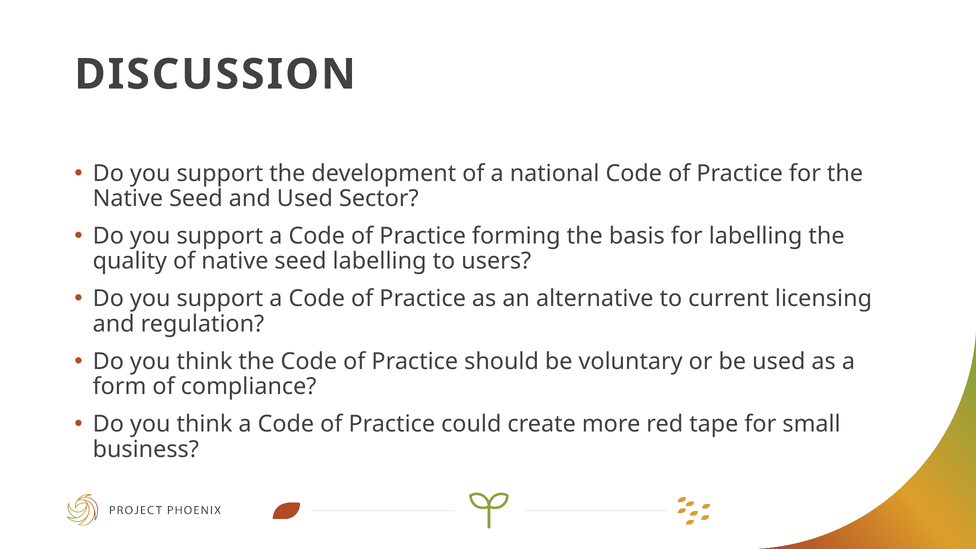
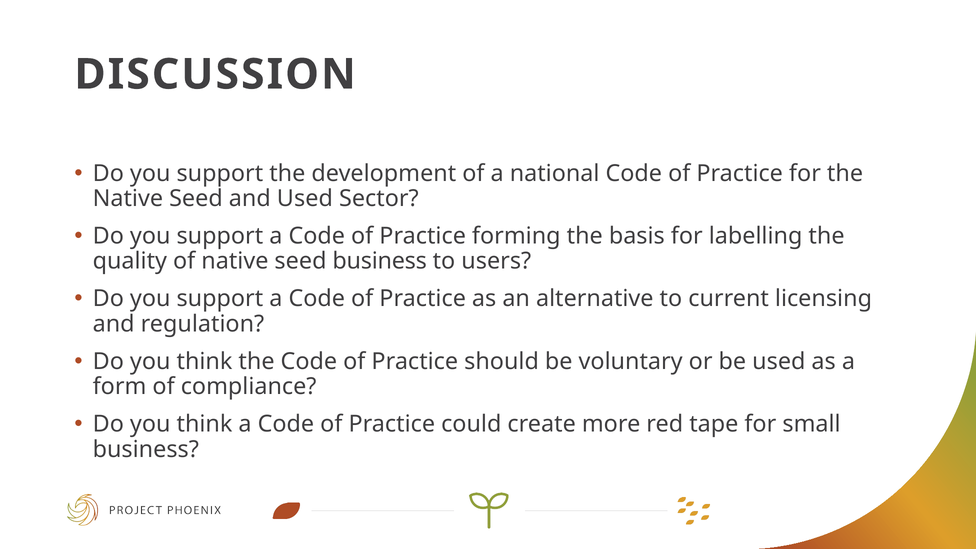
seed labelling: labelling -> business
